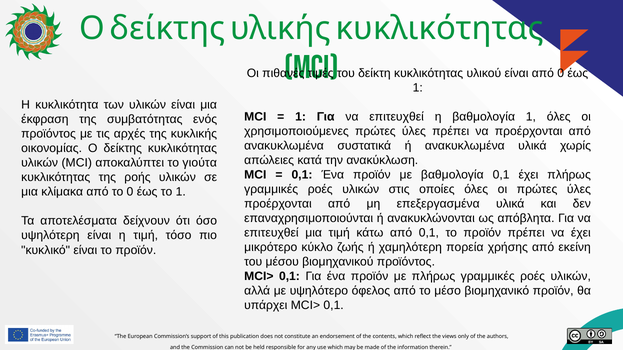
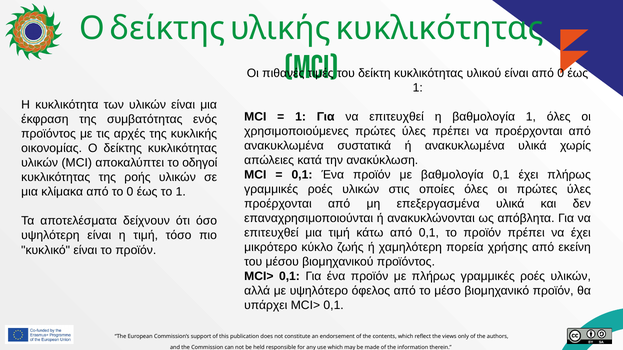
γιούτα: γιούτα -> οδηγοί
